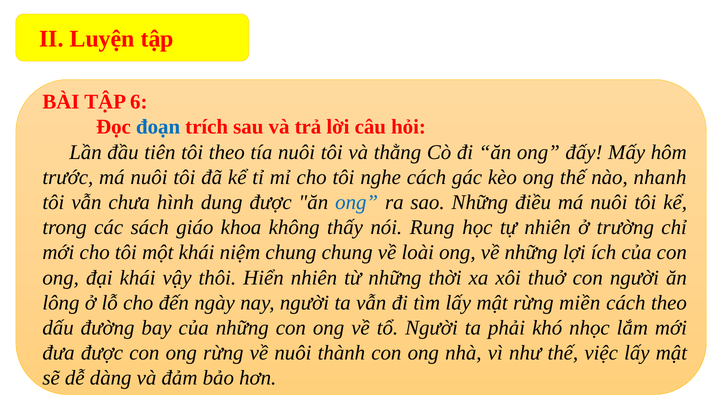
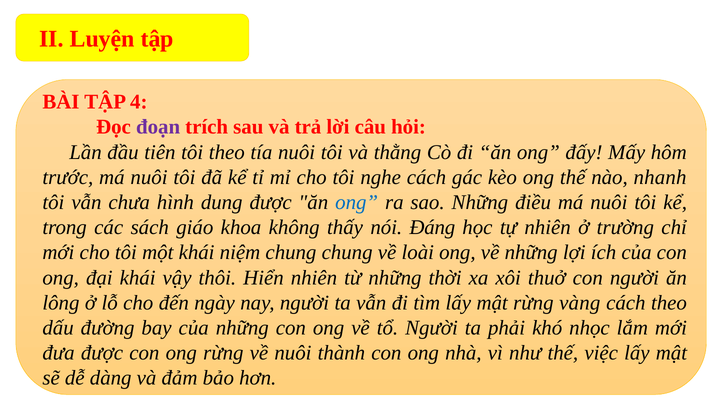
6: 6 -> 4
đoạn colour: blue -> purple
Rung: Rung -> Đáng
miền: miền -> vàng
